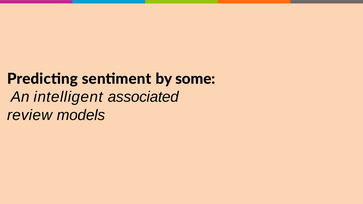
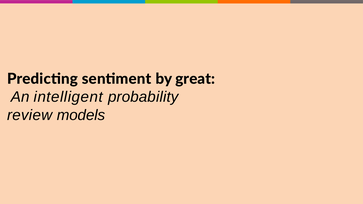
some: some -> great
associated: associated -> probability
